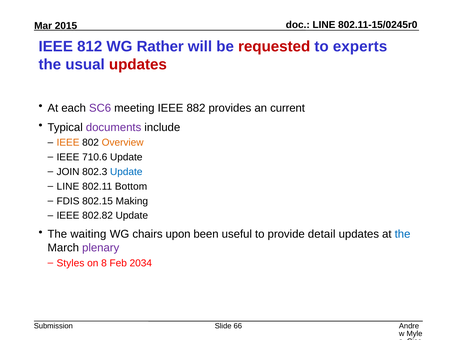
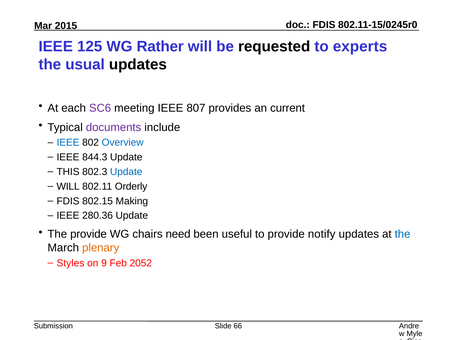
LINE at (324, 25): LINE -> FDIS
812: 812 -> 125
requested colour: red -> black
updates at (138, 64) colour: red -> black
882: 882 -> 807
IEEE at (68, 143) colour: orange -> blue
Overview colour: orange -> blue
710.6: 710.6 -> 844.3
JOIN: JOIN -> THIS
LINE at (68, 186): LINE -> WILL
Bottom: Bottom -> Orderly
802.82: 802.82 -> 280.36
The waiting: waiting -> provide
upon: upon -> need
detail: detail -> notify
plenary colour: purple -> orange
8: 8 -> 9
2034: 2034 -> 2052
